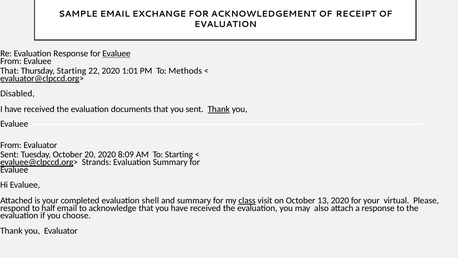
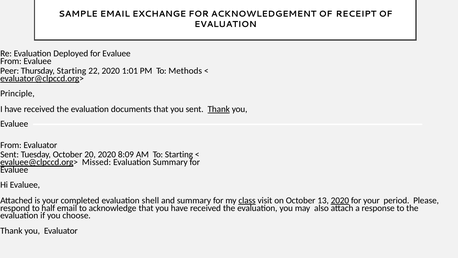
Evaluation Response: Response -> Deployed
Evaluee at (116, 54) underline: present -> none
That at (10, 71): That -> Peer
Disabled: Disabled -> Principle
Strands: Strands -> Missed
2020 at (340, 200) underline: none -> present
virtual: virtual -> period
